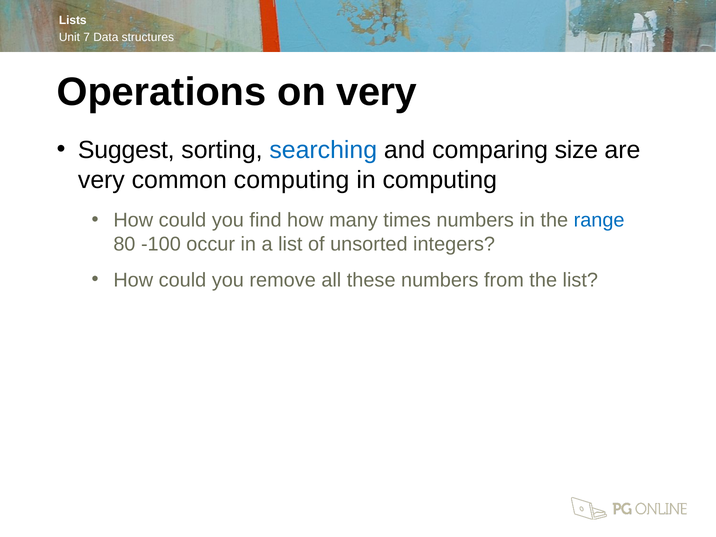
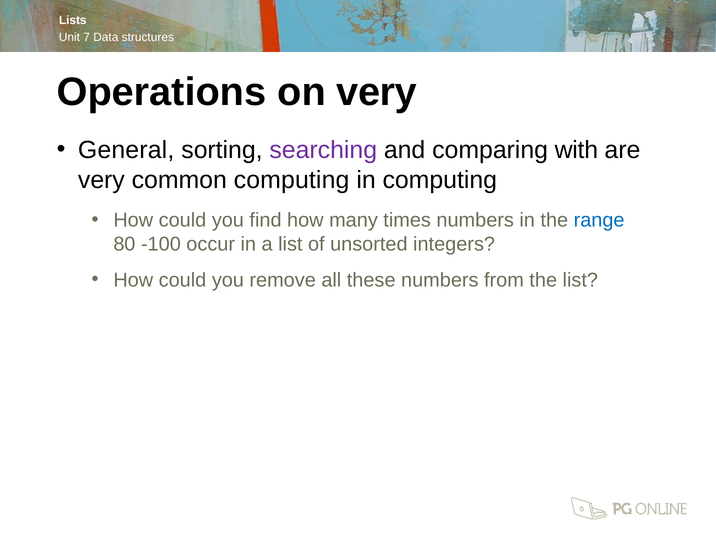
Suggest: Suggest -> General
searching colour: blue -> purple
size: size -> with
